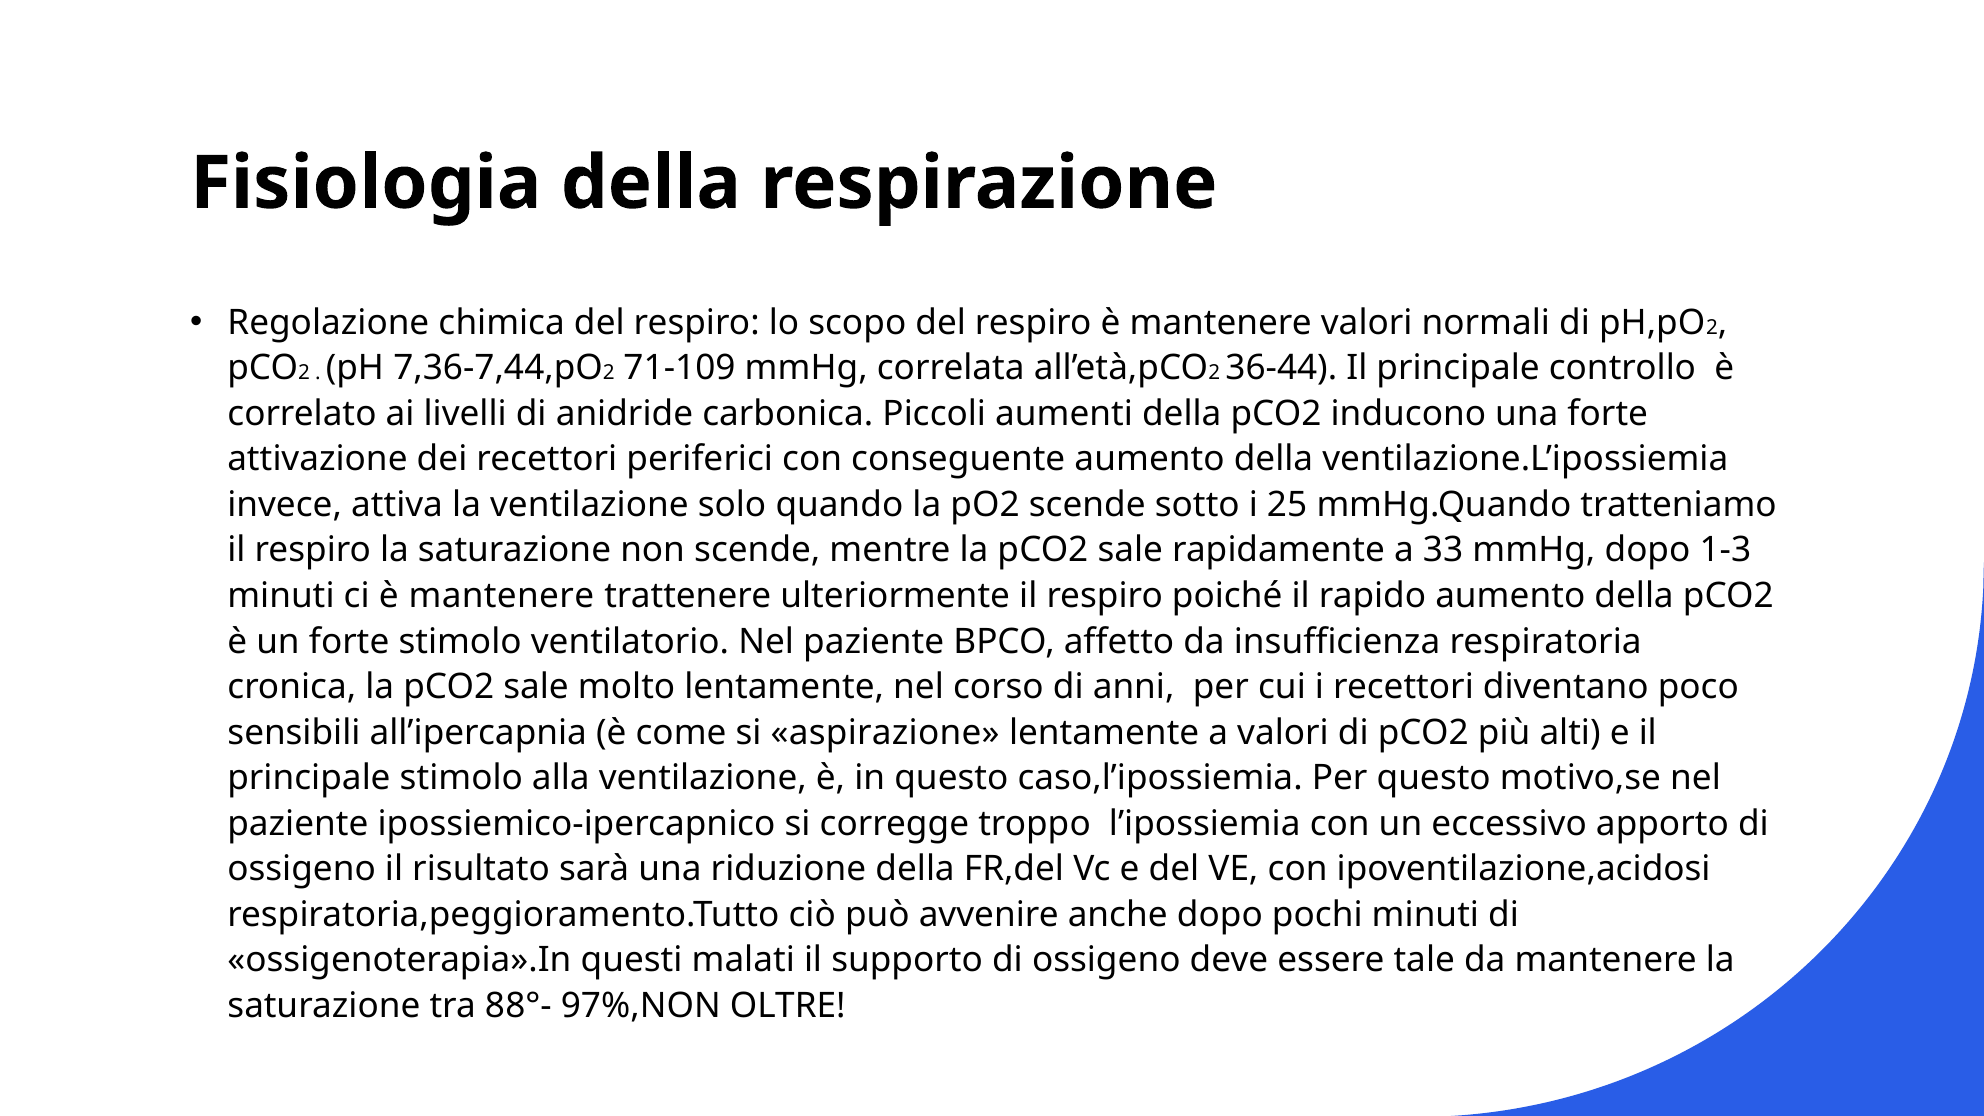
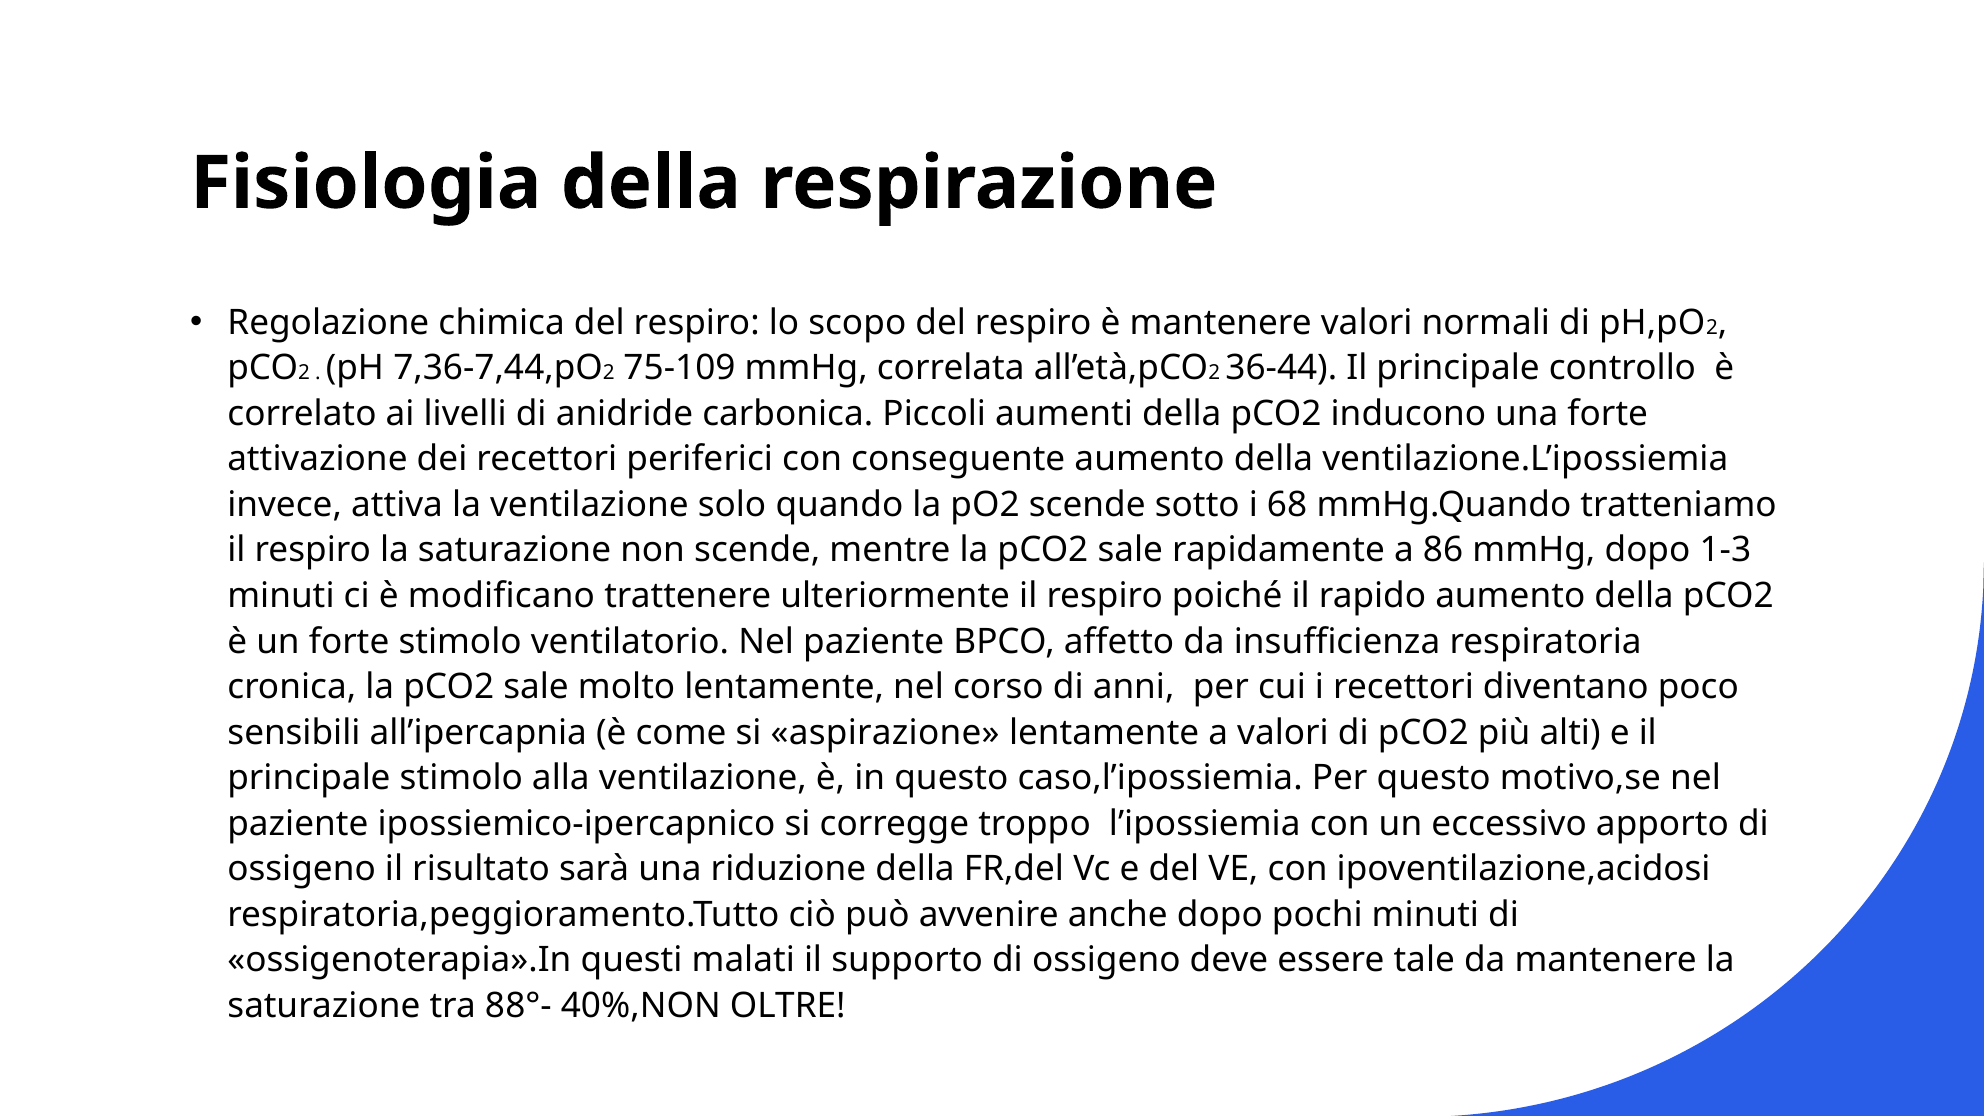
71-109: 71-109 -> 75-109
25: 25 -> 68
33: 33 -> 86
ci è mantenere: mantenere -> modificano
97%,NON: 97%,NON -> 40%,NON
